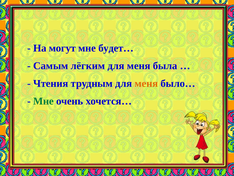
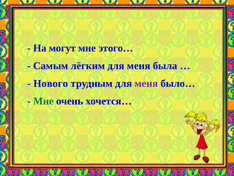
будет…: будет… -> этого…
Чтения: Чтения -> Нового
меня at (146, 83) colour: orange -> purple
